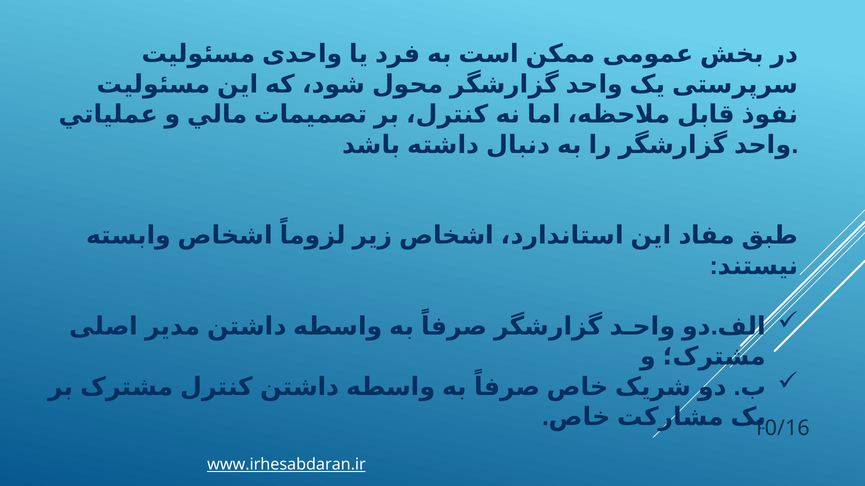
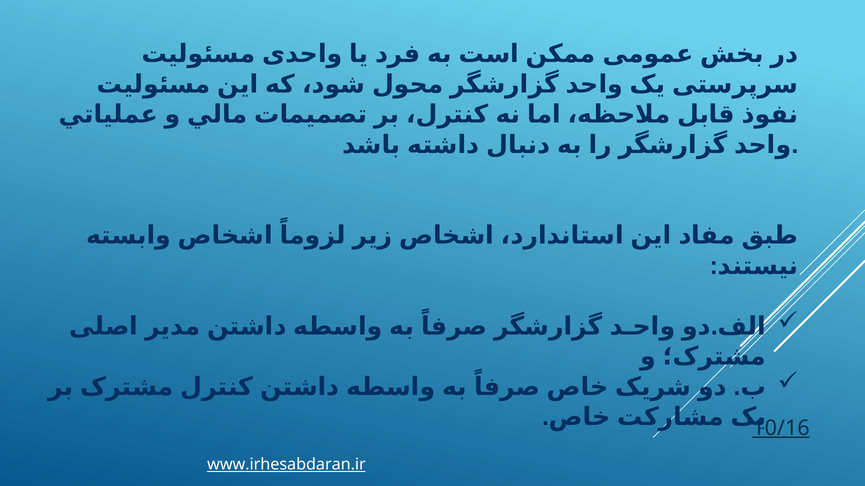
10/16 underline: none -> present
